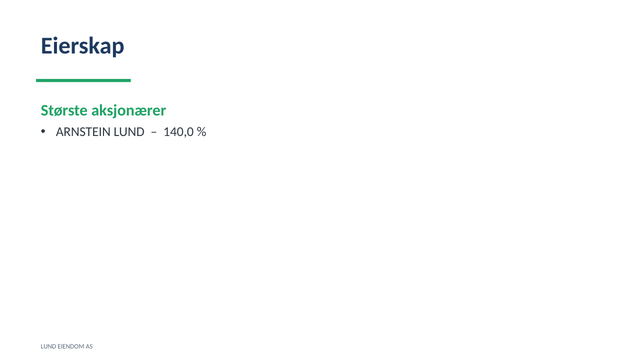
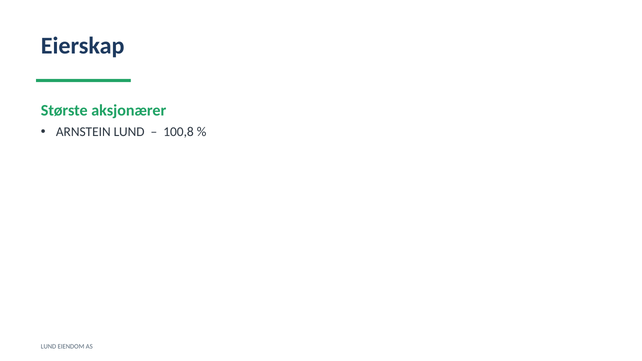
140,0: 140,0 -> 100,8
